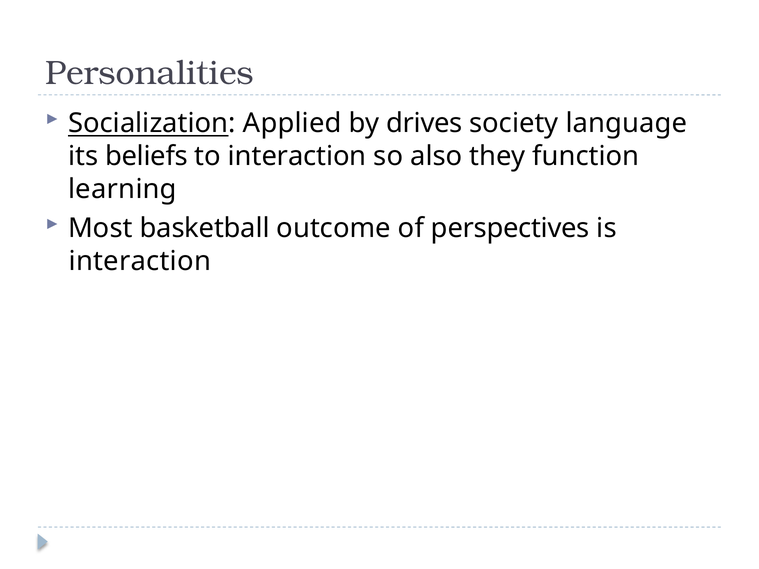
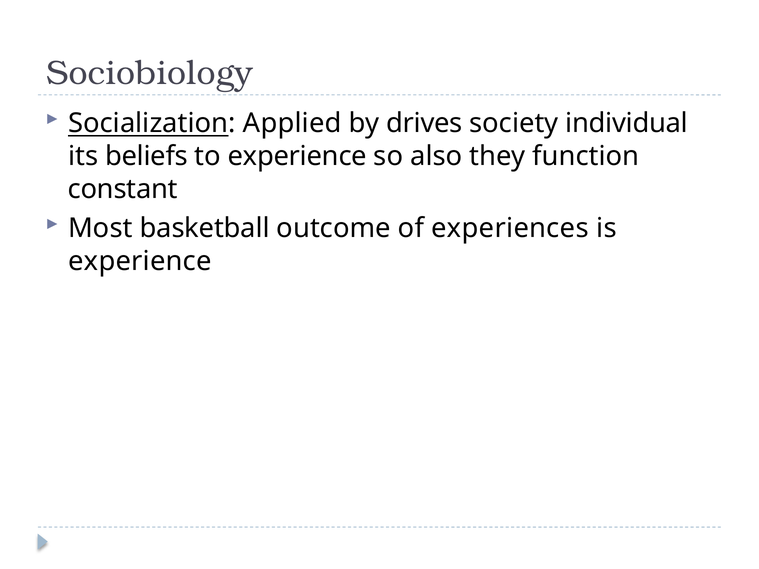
Personalities: Personalities -> Sociobiology
language: language -> individual
to interaction: interaction -> experience
learning: learning -> constant
perspectives: perspectives -> experiences
interaction at (140, 261): interaction -> experience
